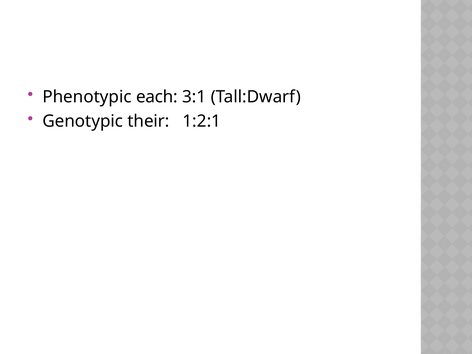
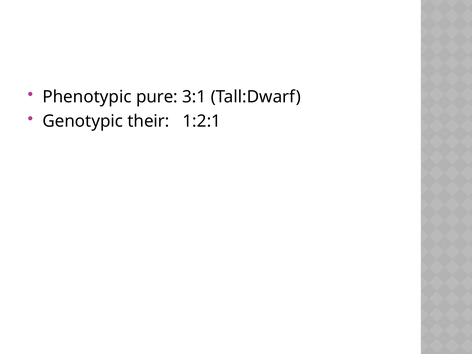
each: each -> pure
